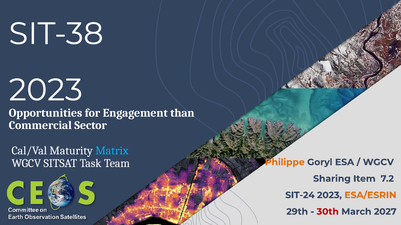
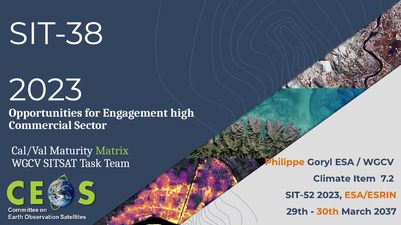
than: than -> high
Matrix colour: light blue -> light green
Sharing: Sharing -> Climate
SIT-24: SIT-24 -> SIT-52
30th colour: red -> orange
2027: 2027 -> 2037
